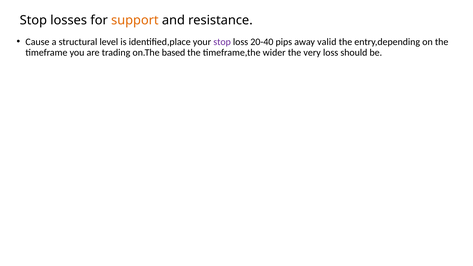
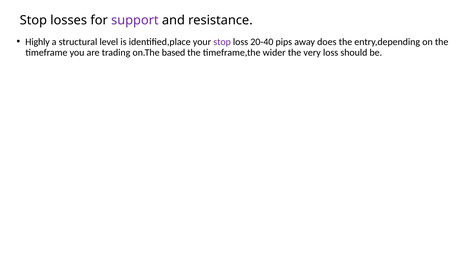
support colour: orange -> purple
Cause: Cause -> Highly
valid: valid -> does
